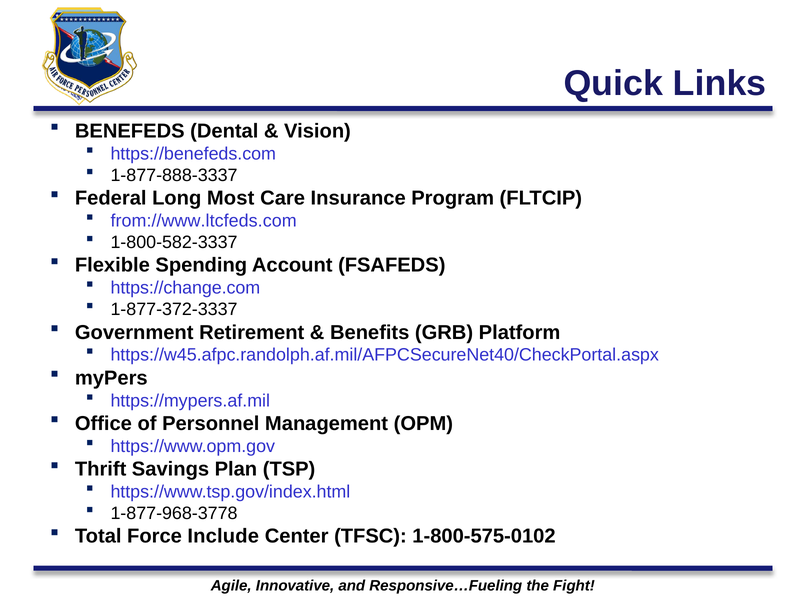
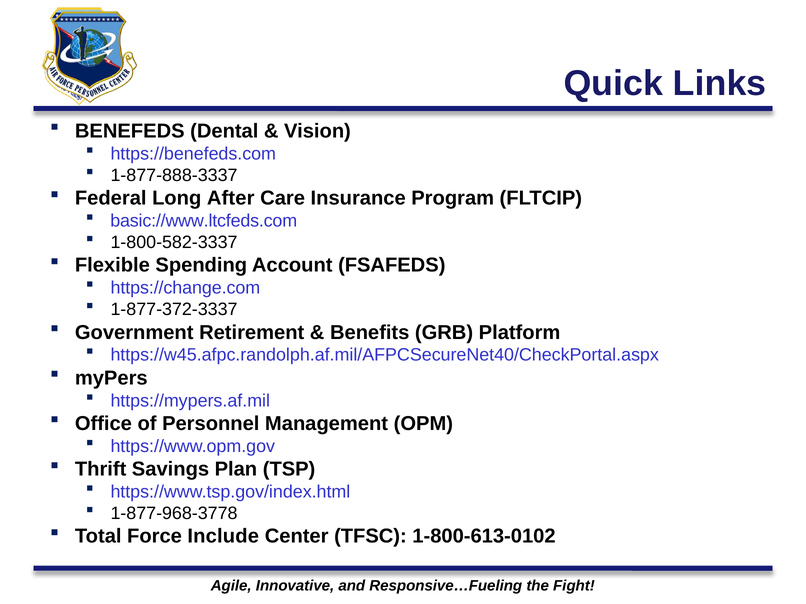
Most: Most -> After
from://www.ltcfeds.com: from://www.ltcfeds.com -> basic://www.ltcfeds.com
1-800-575-0102: 1-800-575-0102 -> 1-800-613-0102
